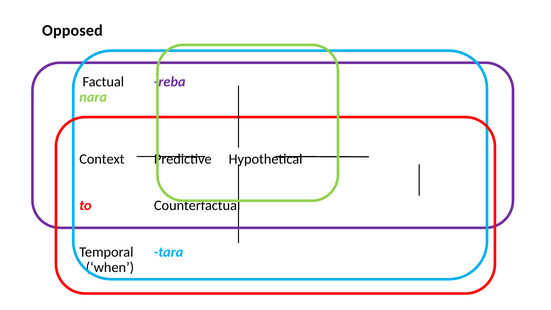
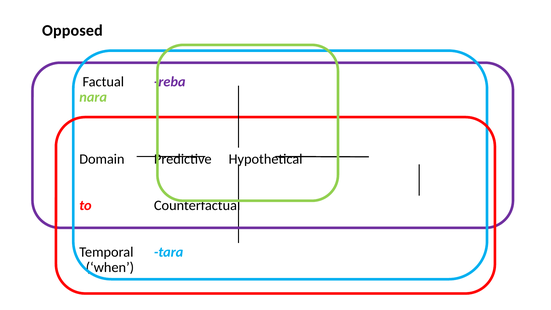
Context: Context -> Domain
